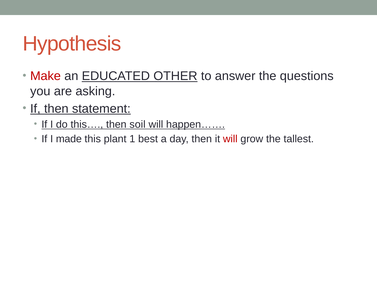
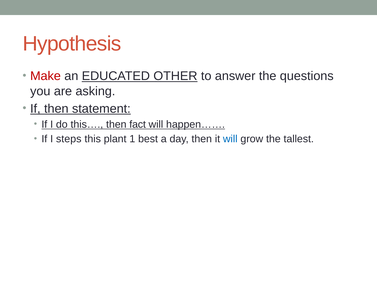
soil: soil -> fact
made: made -> steps
will at (230, 139) colour: red -> blue
